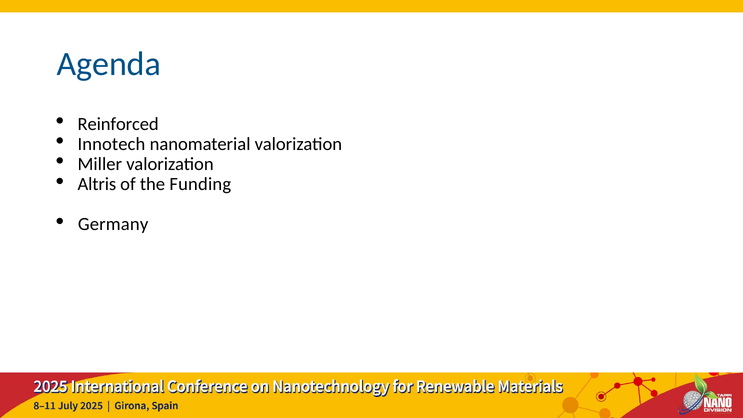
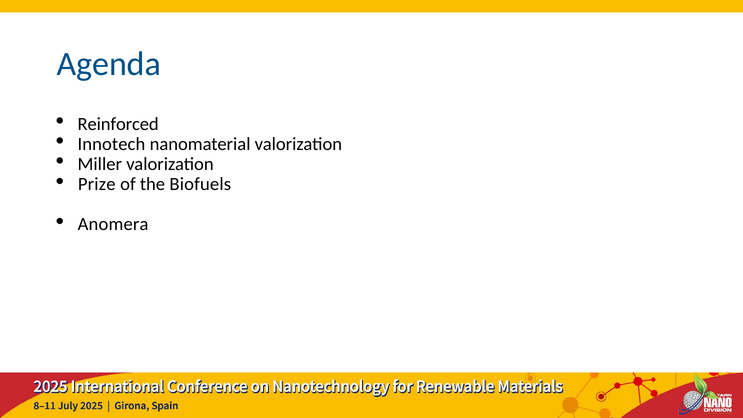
Altris: Altris -> Prize
Funding: Funding -> Biofuels
Germany: Germany -> Anomera
